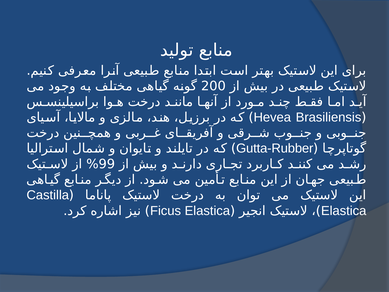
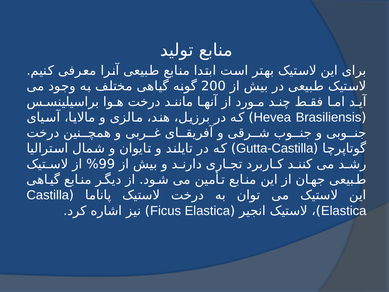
Gutta-Rubber: Gutta-Rubber -> Gutta-Castilla
